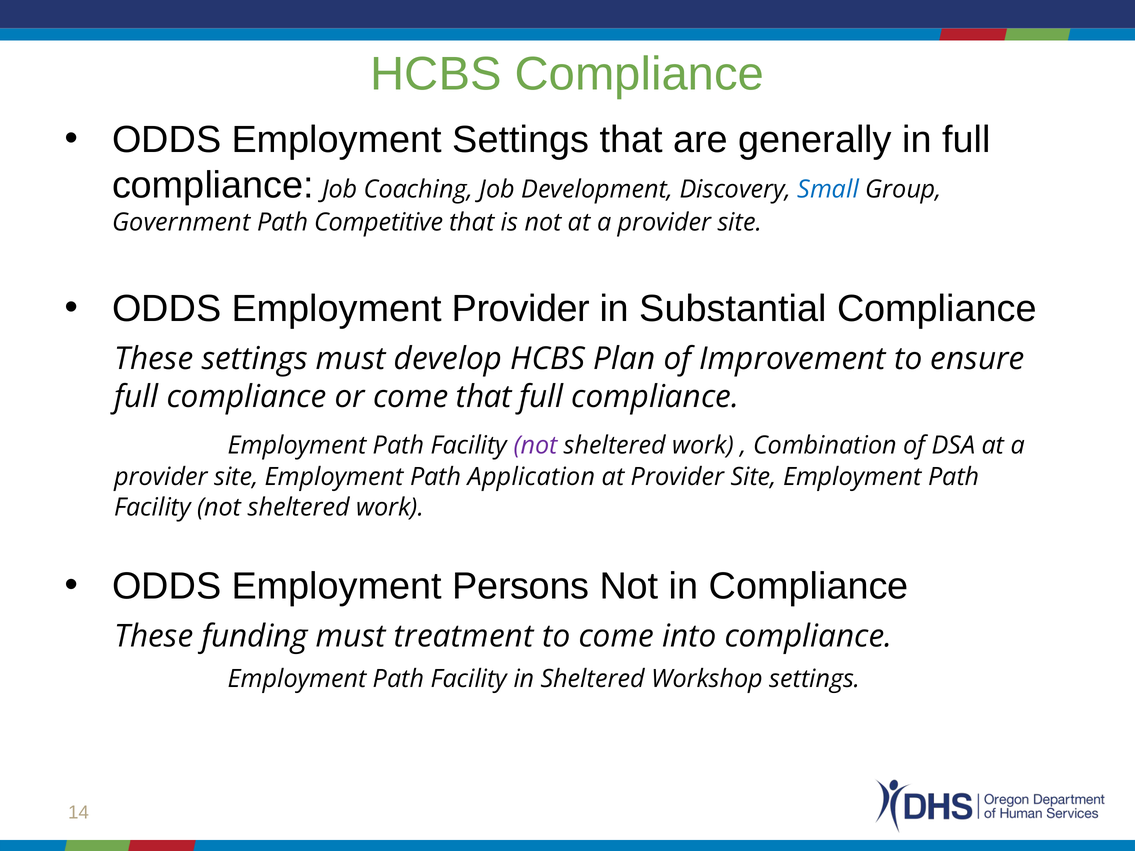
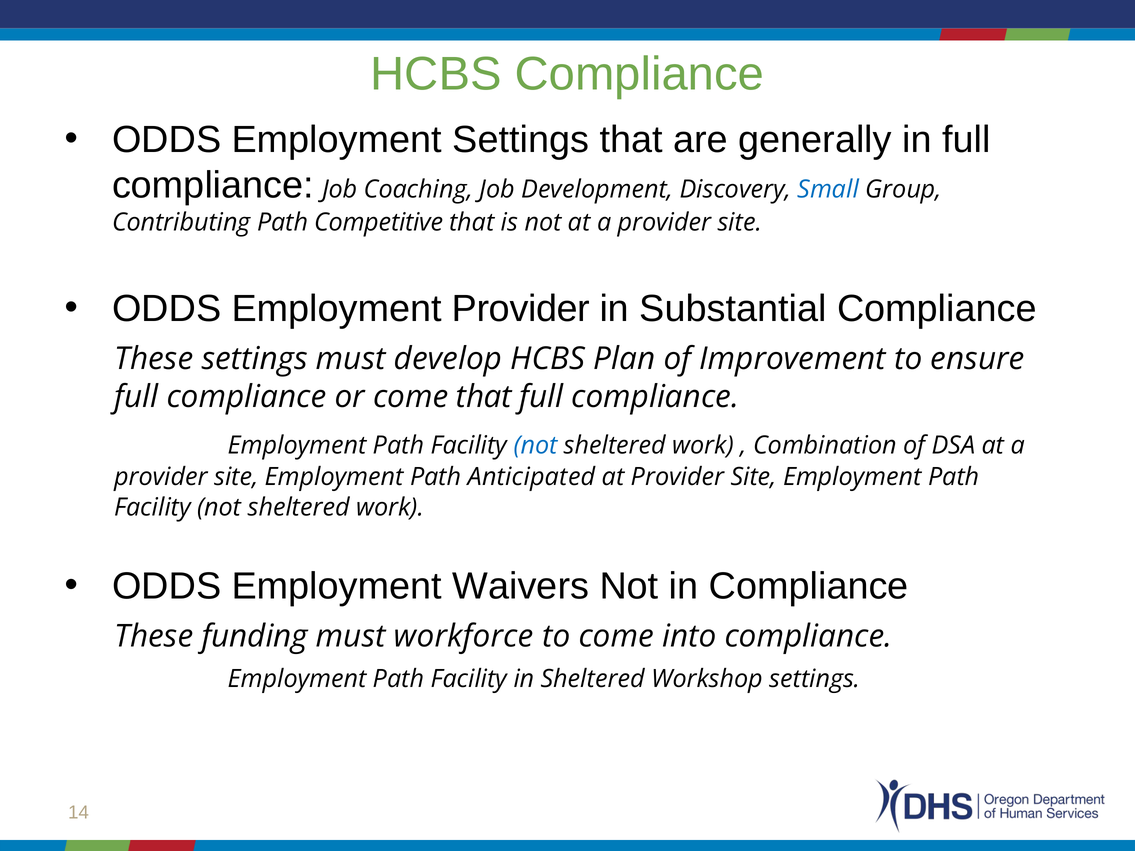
Government: Government -> Contributing
not at (536, 446) colour: purple -> blue
Application: Application -> Anticipated
Persons: Persons -> Waivers
treatment: treatment -> workforce
